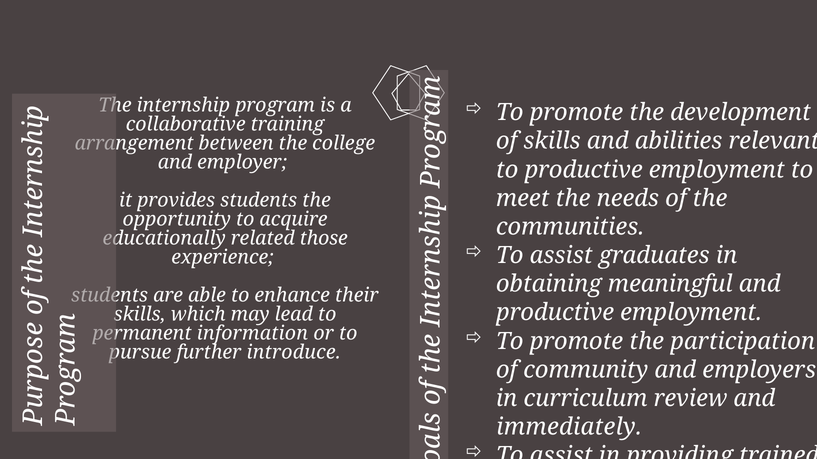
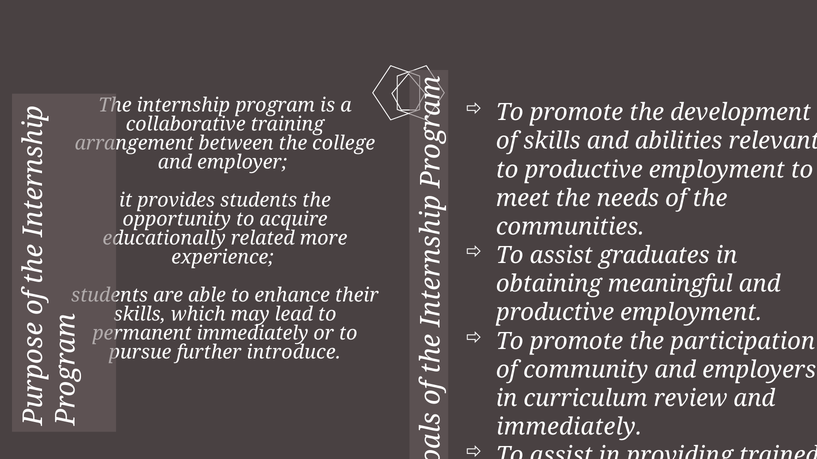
those: those -> more
information at (252, 334): information -> immediately
